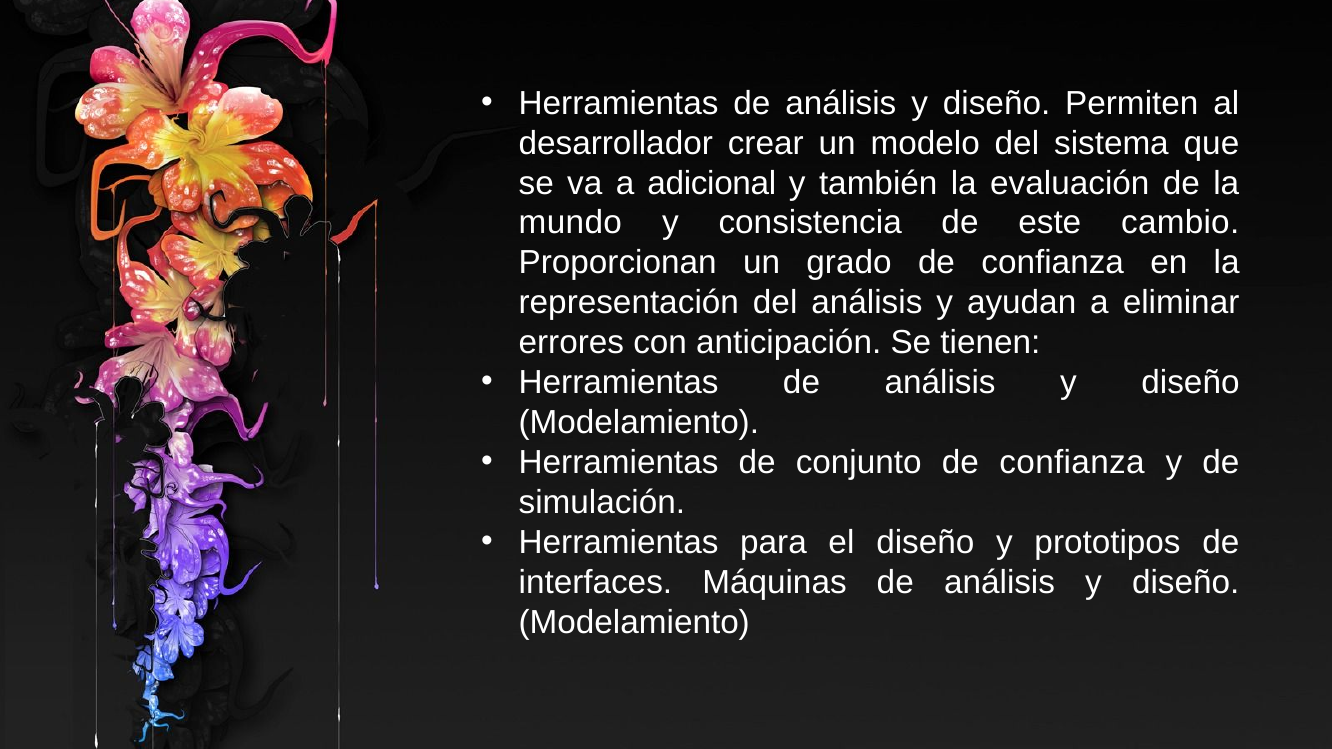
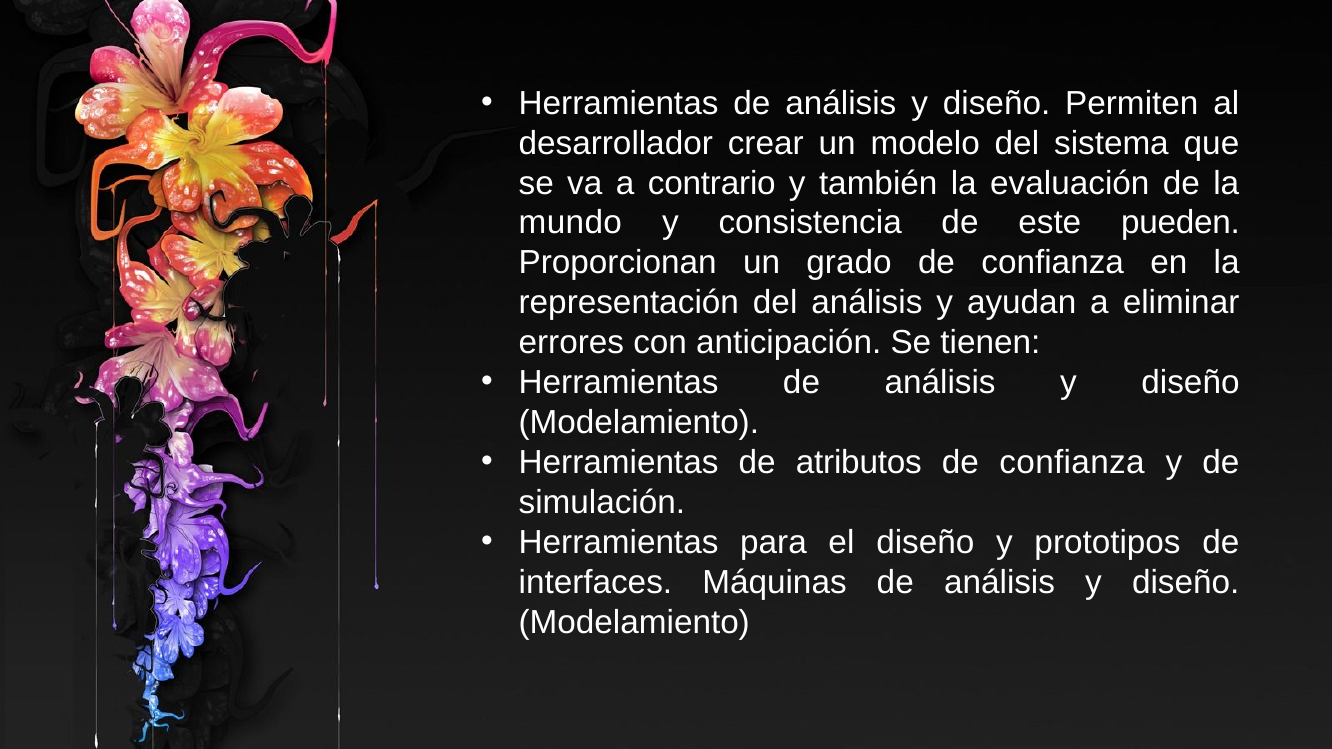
adicional: adicional -> contrario
cambio: cambio -> pueden
conjunto: conjunto -> atributos
